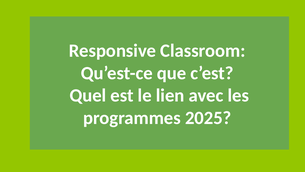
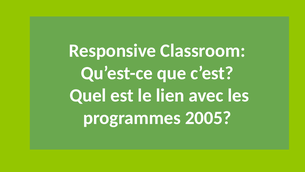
2025: 2025 -> 2005
